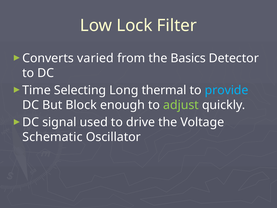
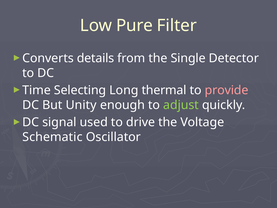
Lock: Lock -> Pure
varied: varied -> details
Basics: Basics -> Single
provide colour: light blue -> pink
Block: Block -> Unity
